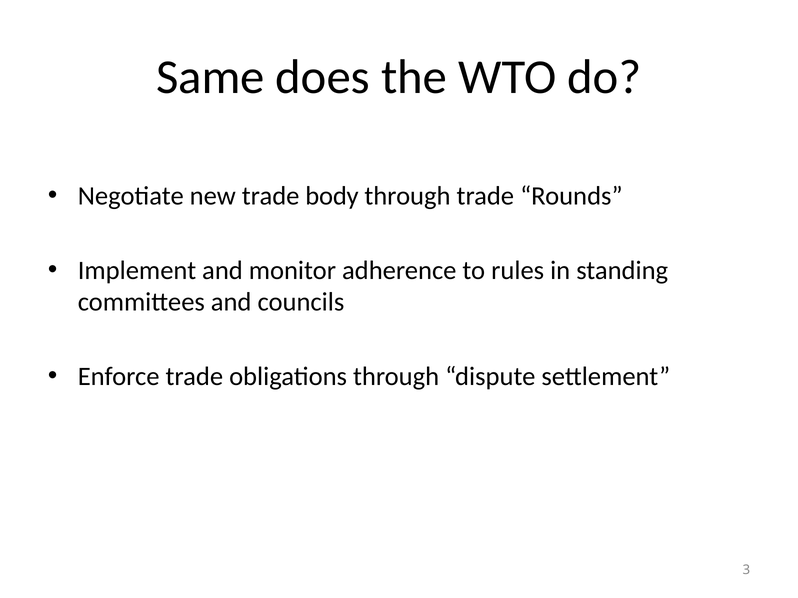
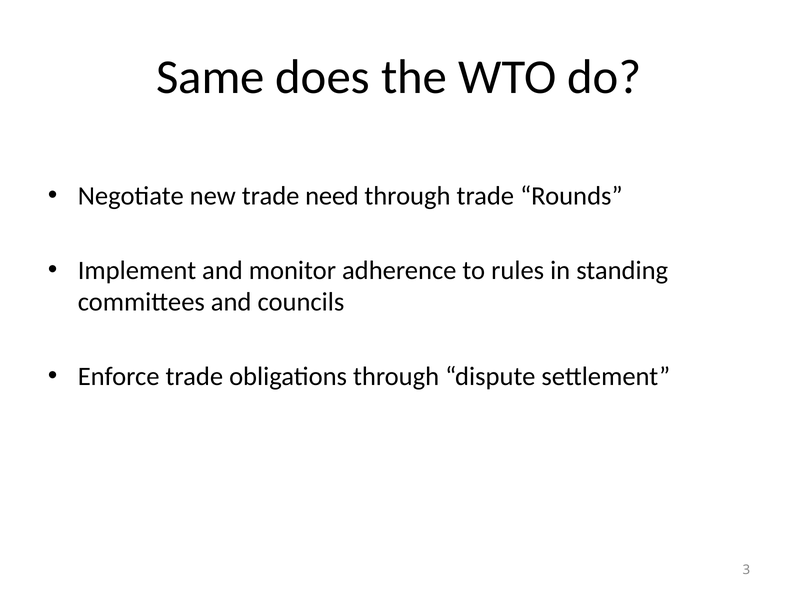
body: body -> need
